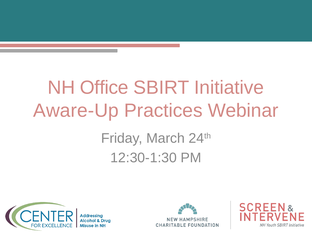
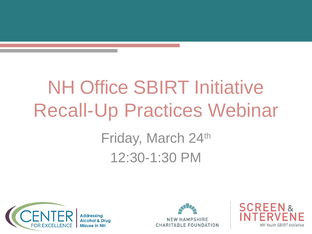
Aware-Up: Aware-Up -> Recall-Up
